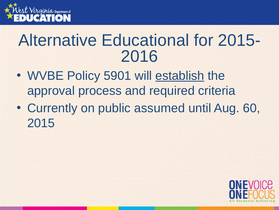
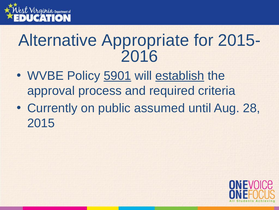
Educational: Educational -> Appropriate
5901 underline: none -> present
60: 60 -> 28
